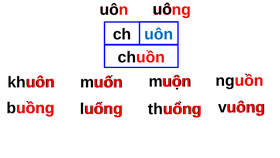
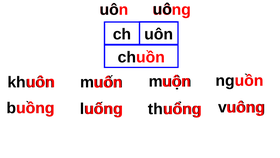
uôn at (159, 34) colour: blue -> black
